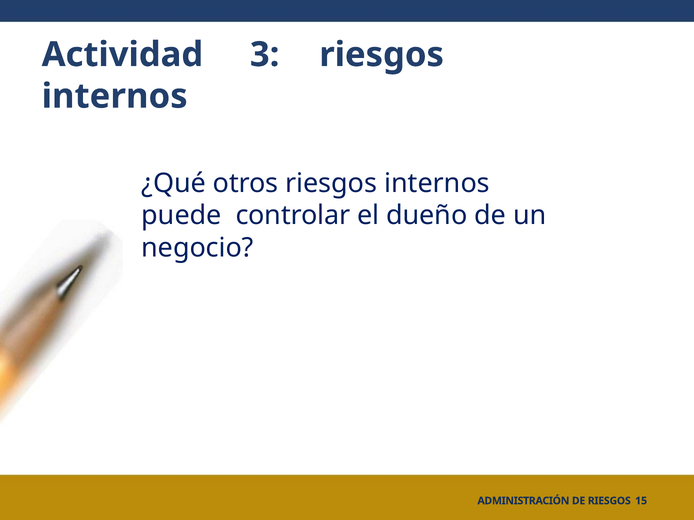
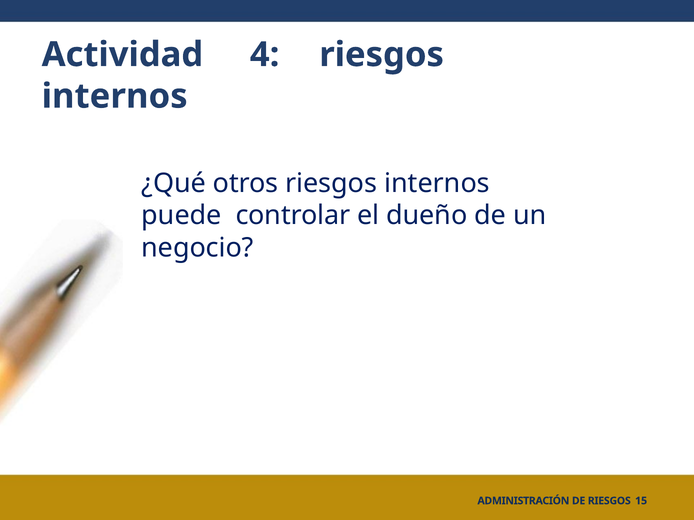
3: 3 -> 4
